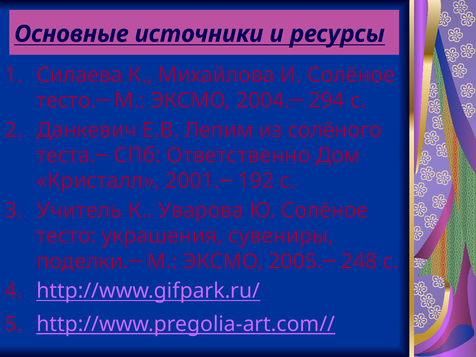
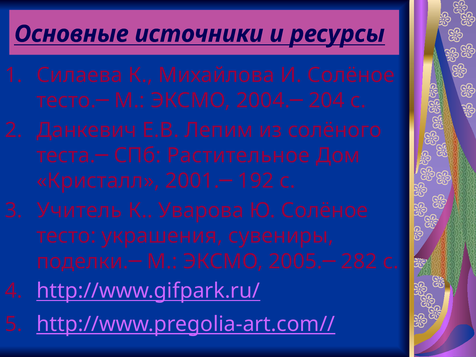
294: 294 -> 204
Ответственно: Ответственно -> Растительное
248: 248 -> 282
